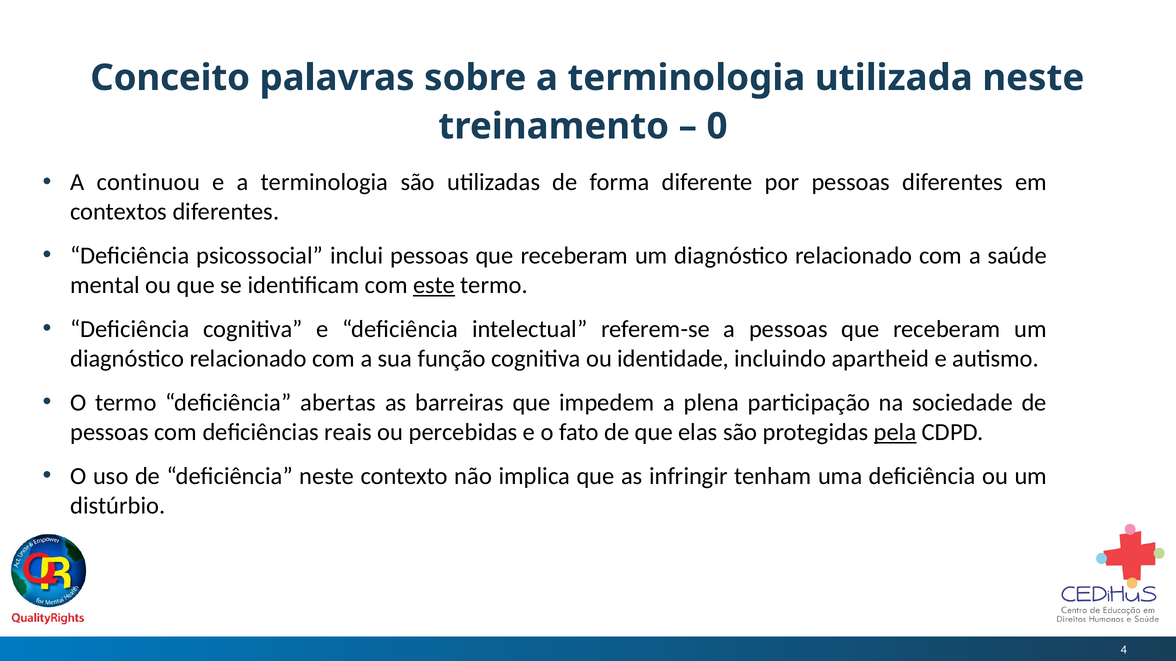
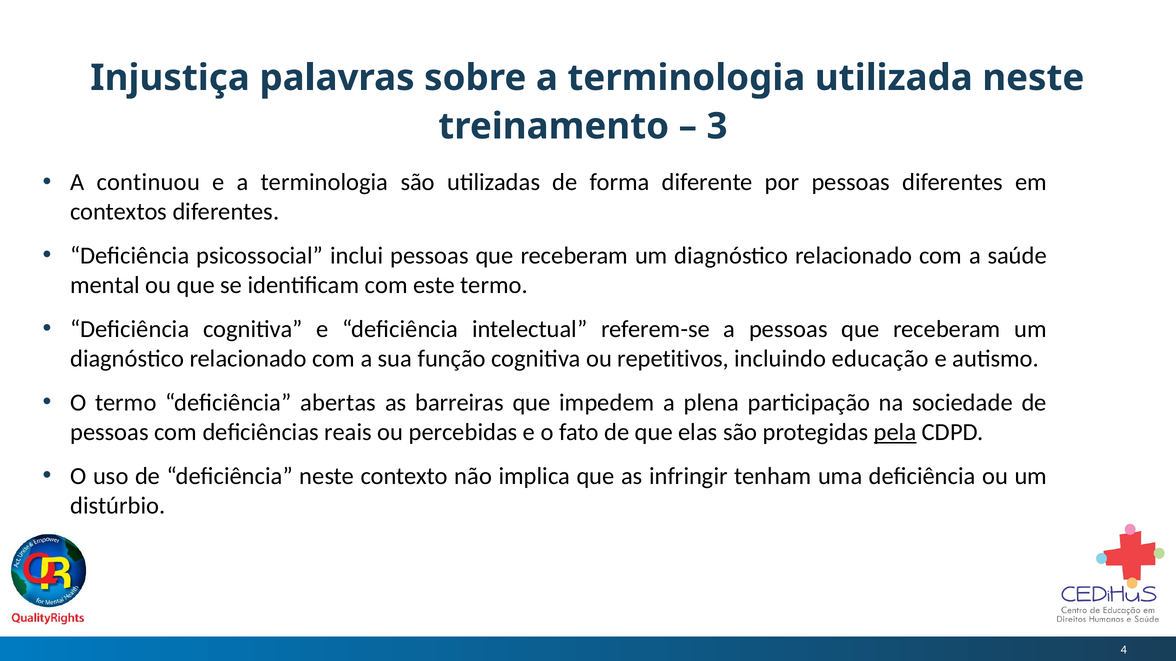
Conceito: Conceito -> Injustiça
0: 0 -> 3
este underline: present -> none
identidade: identidade -> repetitivos
apartheid: apartheid -> educação
